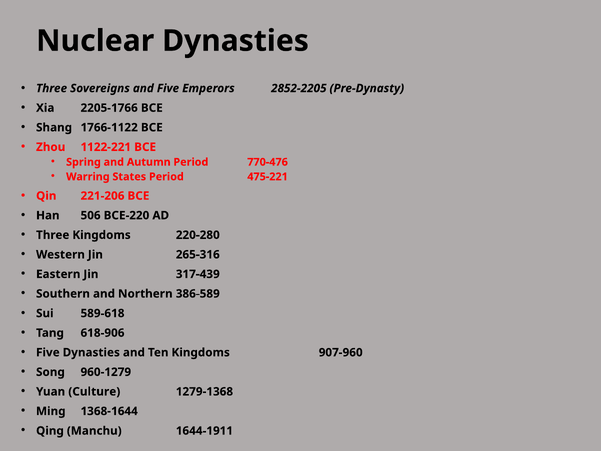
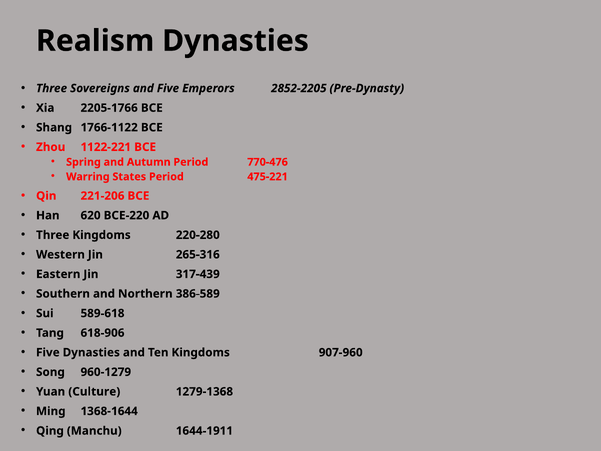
Nuclear: Nuclear -> Realism
506: 506 -> 620
